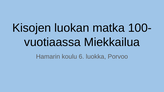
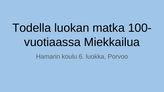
Kisojen: Kisojen -> Todella
